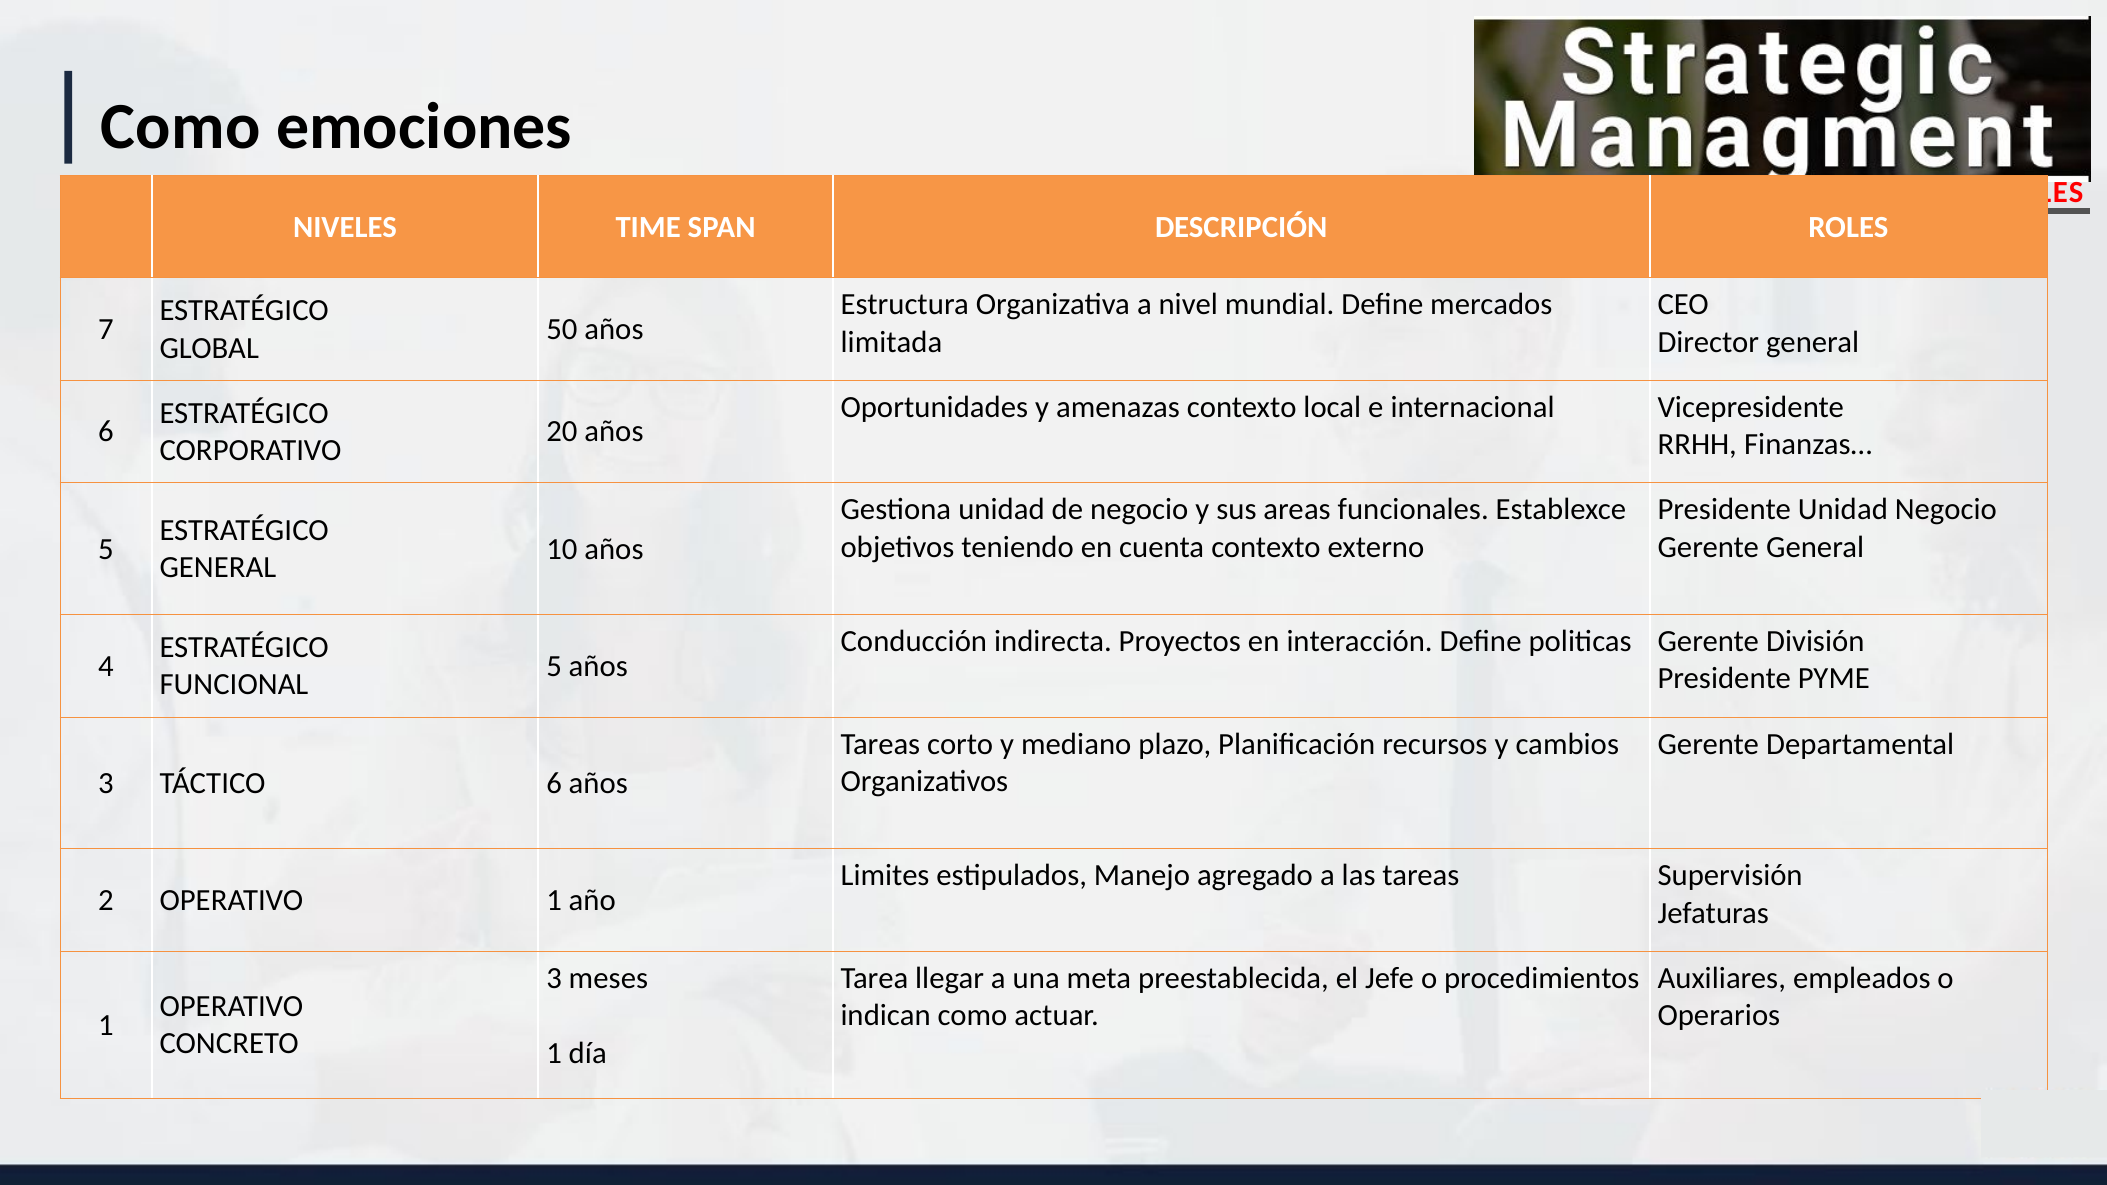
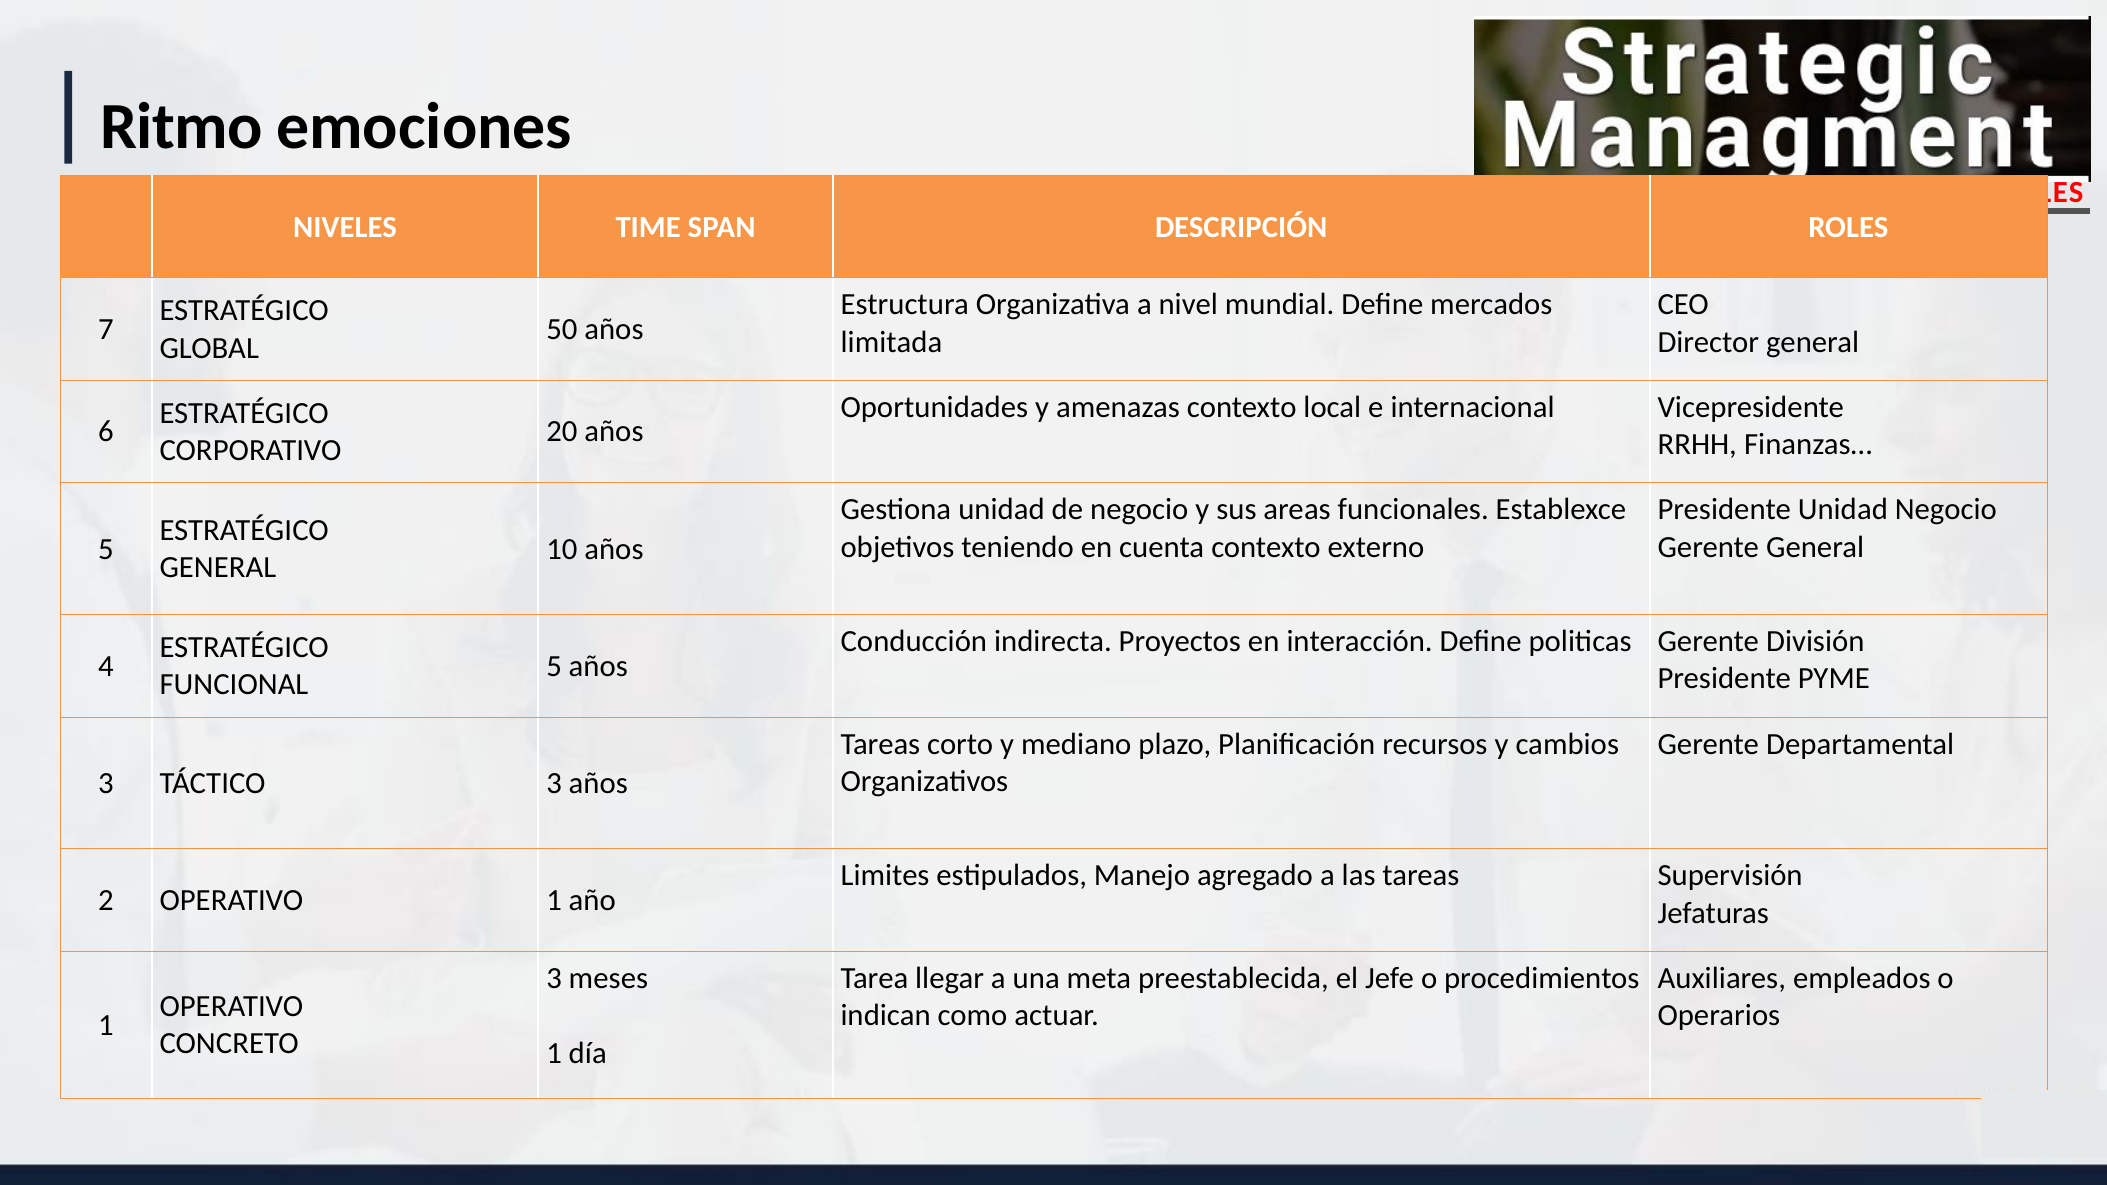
Como at (181, 127): Como -> Ritmo
TÁCTICO 6: 6 -> 3
